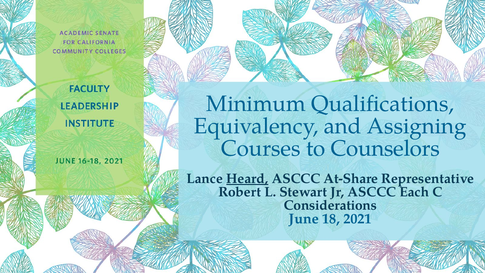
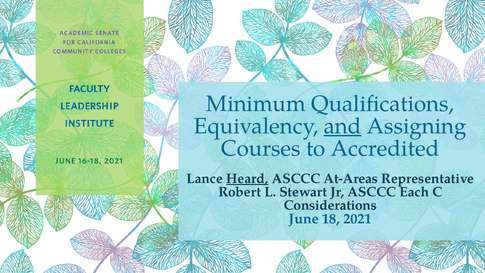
and underline: none -> present
Counselors: Counselors -> Accredited
At-Share: At-Share -> At-Areas
